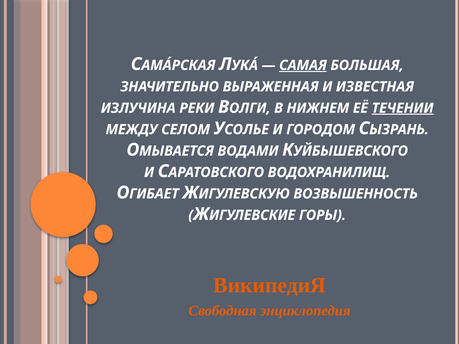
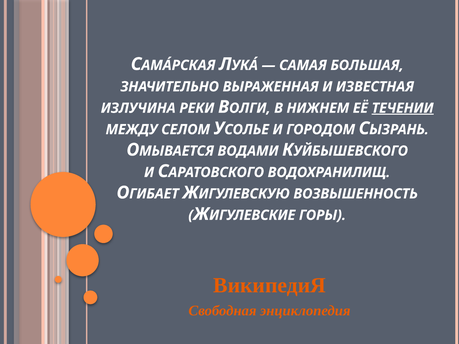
САМАЯ underline: present -> none
